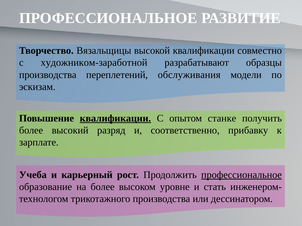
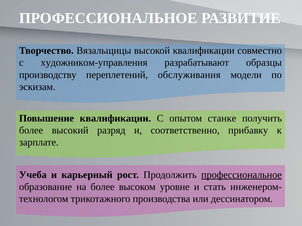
художником-заработной: художником-заработной -> художником-управления
производства at (48, 75): производства -> производству
квалификации at (115, 119) underline: present -> none
